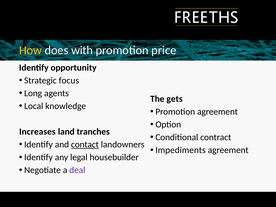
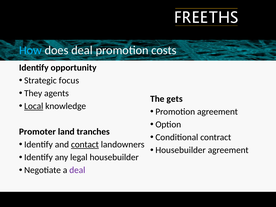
How colour: yellow -> light blue
does with: with -> deal
price: price -> costs
Long: Long -> They
Local underline: none -> present
Increases: Increases -> Promoter
Impediments at (181, 150): Impediments -> Housebuilder
